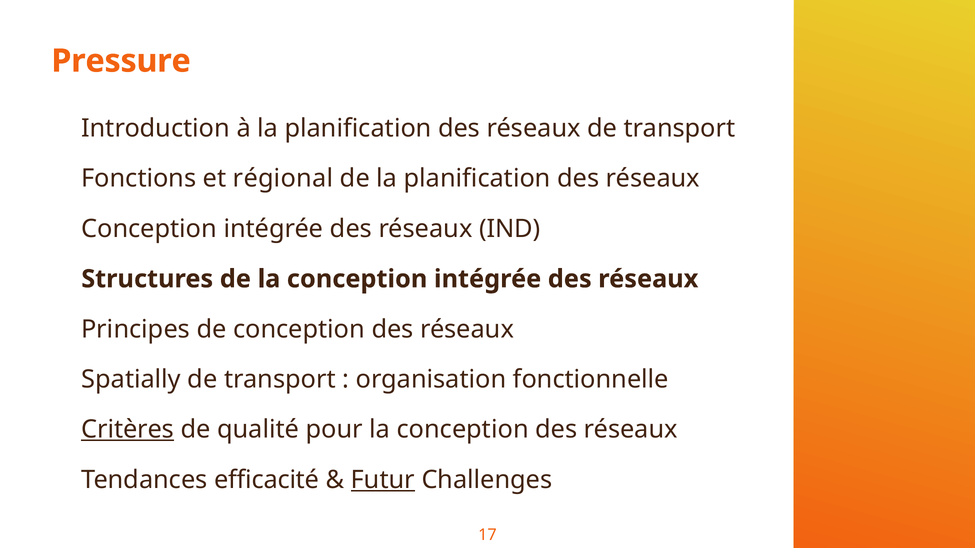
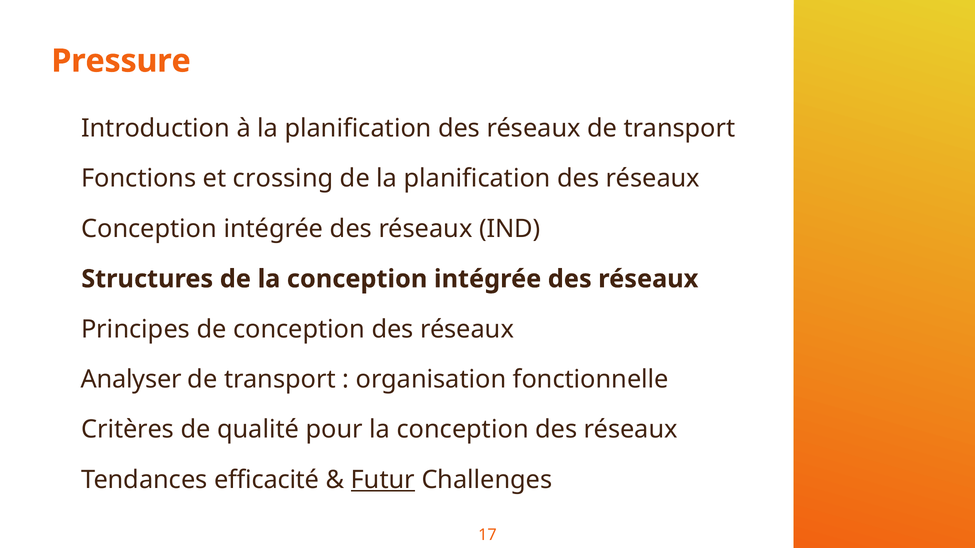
régional: régional -> crossing
Spatially: Spatially -> Analyser
Critères underline: present -> none
